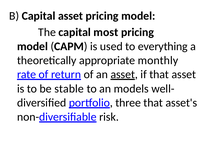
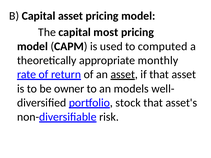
everything: everything -> computed
stable: stable -> owner
three: three -> stock
